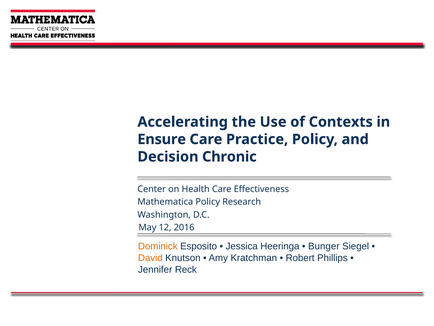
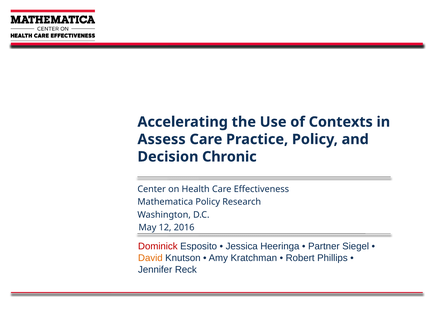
Ensure: Ensure -> Assess
Dominick colour: orange -> red
Bunger: Bunger -> Partner
